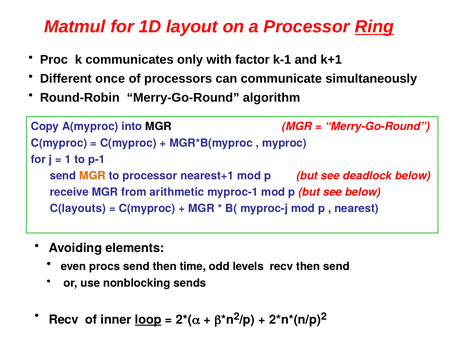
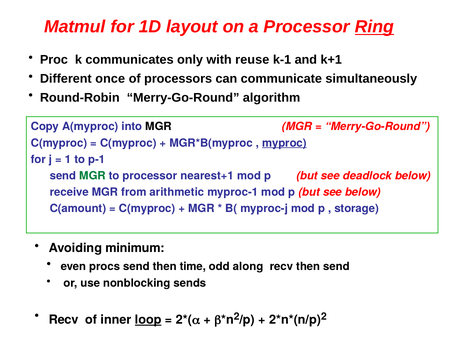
factor: factor -> reuse
myproc underline: none -> present
MGR at (92, 176) colour: orange -> green
C(layouts: C(layouts -> C(amount
nearest: nearest -> storage
elements: elements -> minimum
levels: levels -> along
